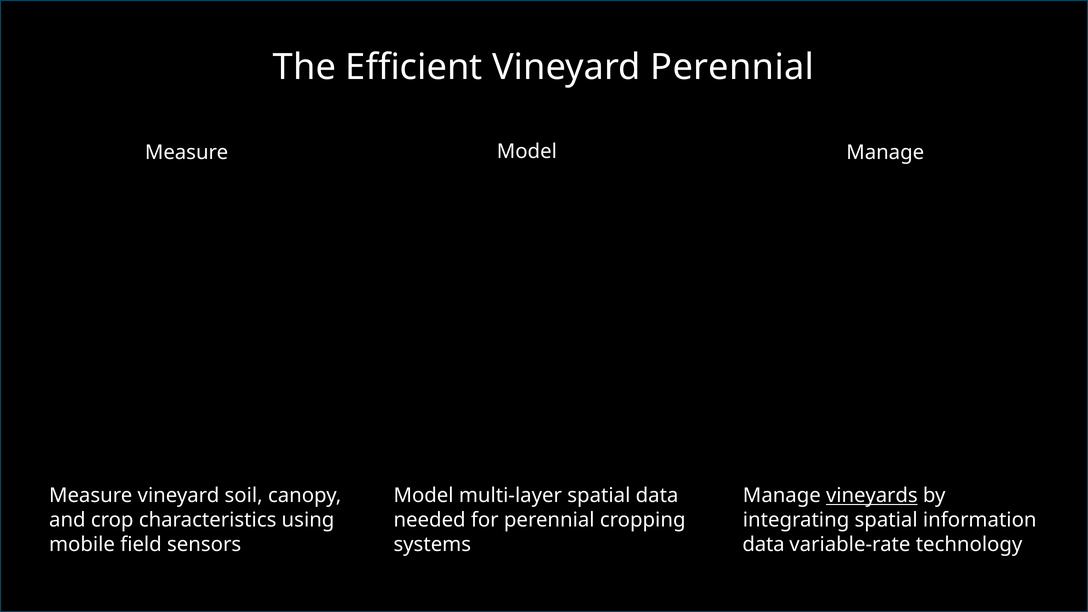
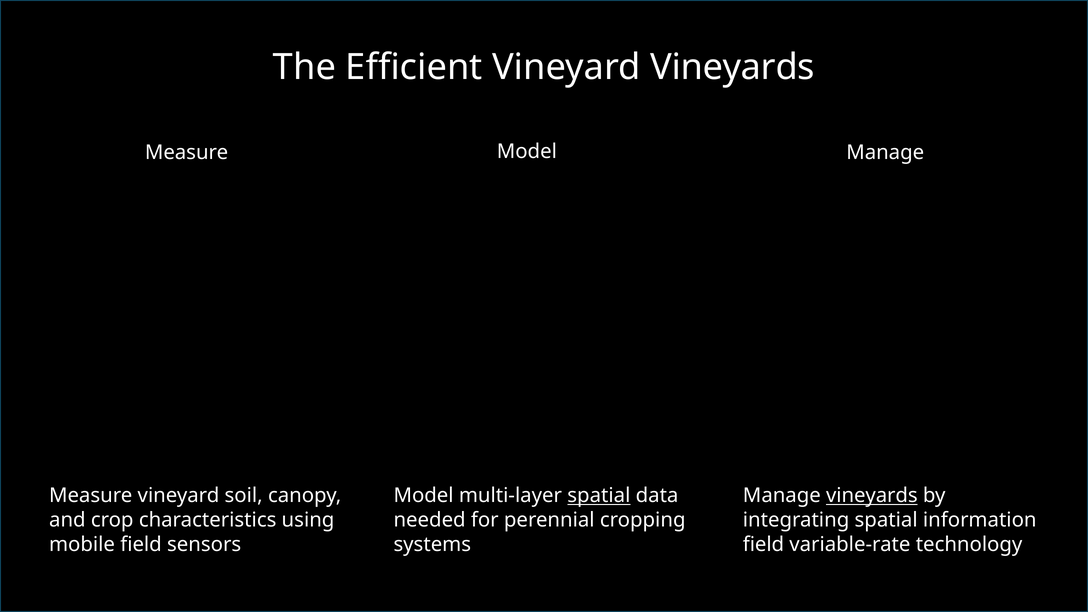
Vineyard Perennial: Perennial -> Vineyards
spatial at (599, 496) underline: none -> present
data at (764, 545): data -> field
